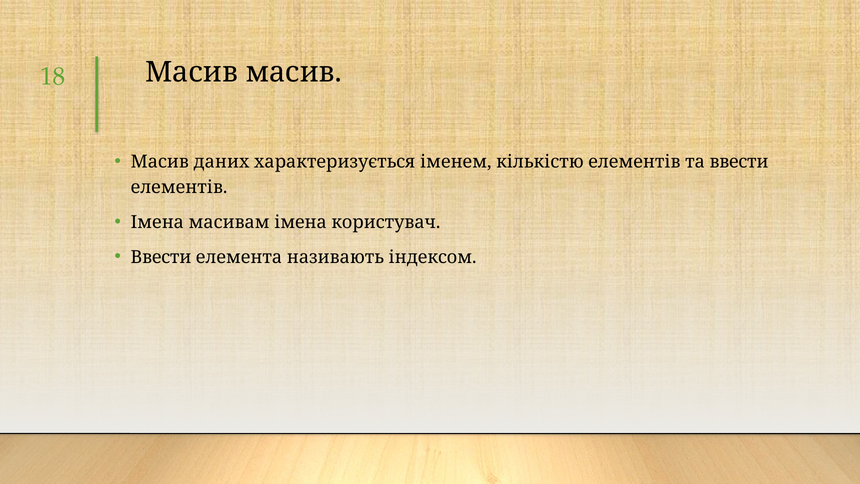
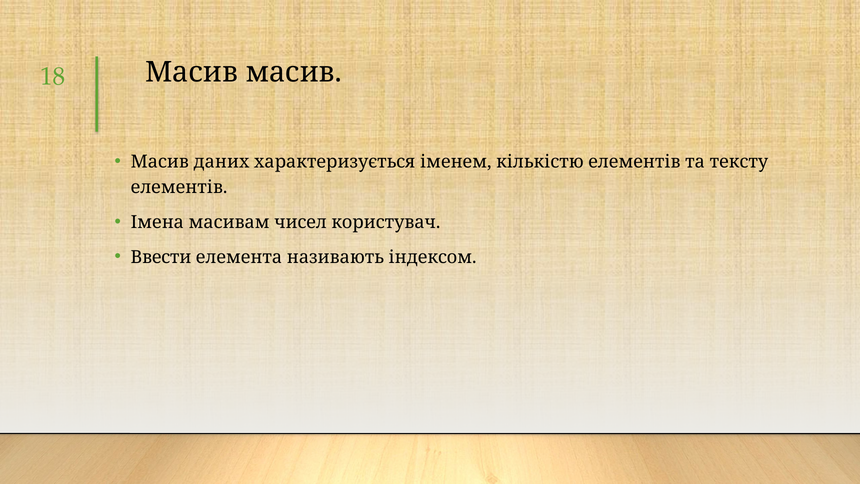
та ввести: ввести -> тексту
масивам імена: імена -> чисел
